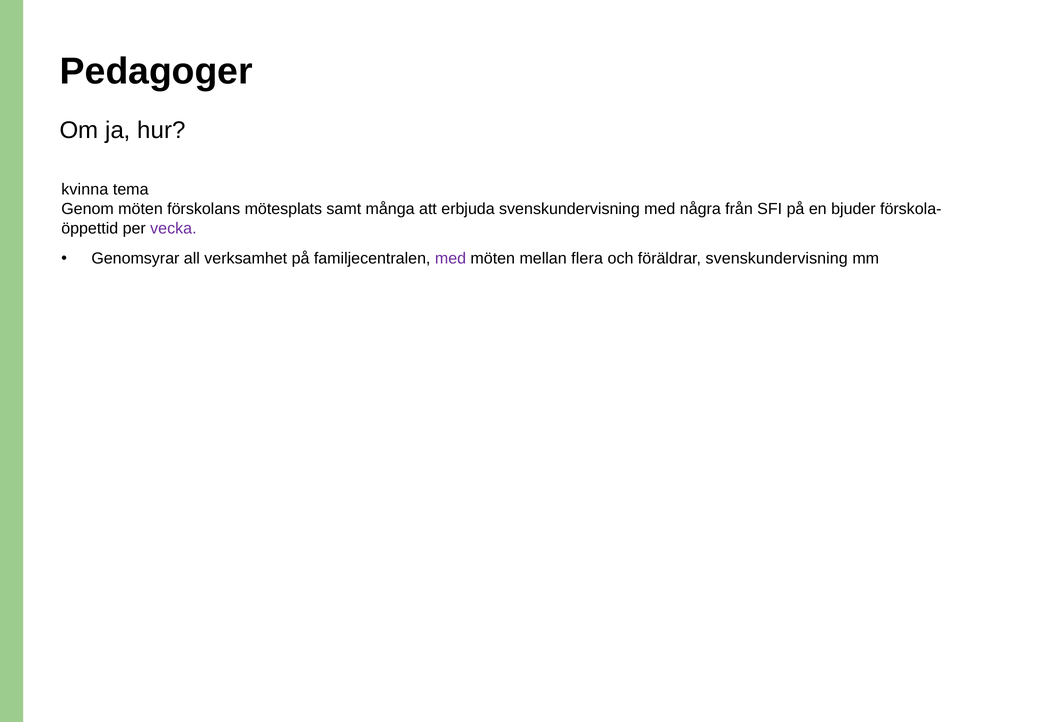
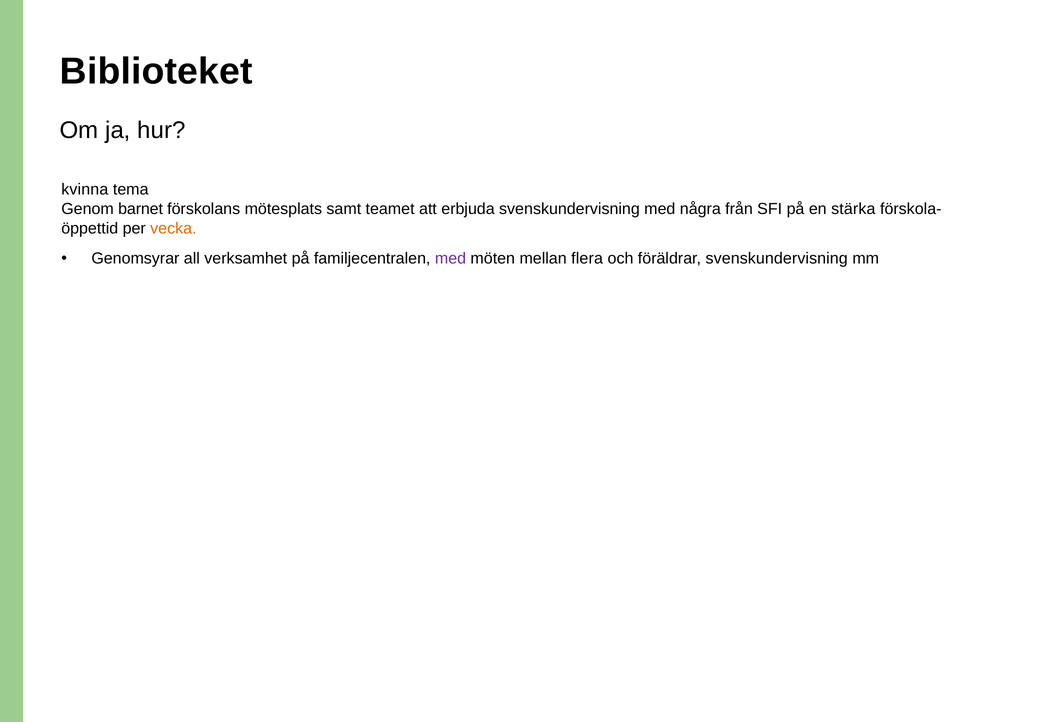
Pedagoger: Pedagoger -> Biblioteket
Genom möten: möten -> barnet
många: många -> teamet
bjuder: bjuder -> stärka
vecka colour: purple -> orange
